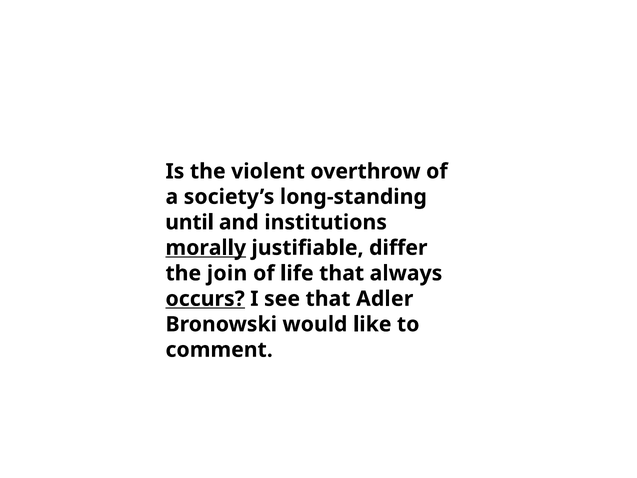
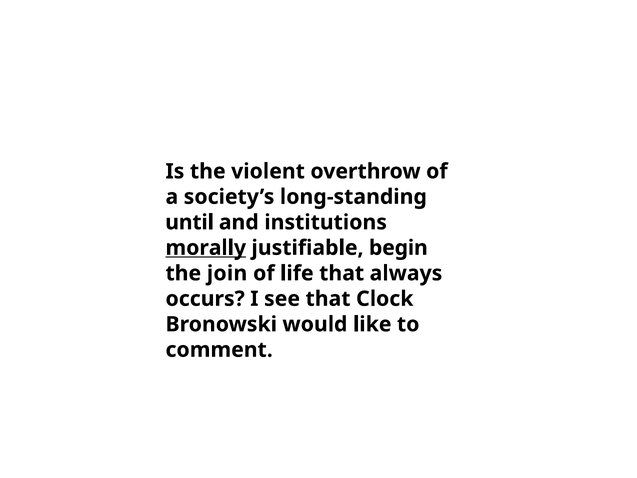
differ: differ -> begin
occurs underline: present -> none
Adler: Adler -> Clock
